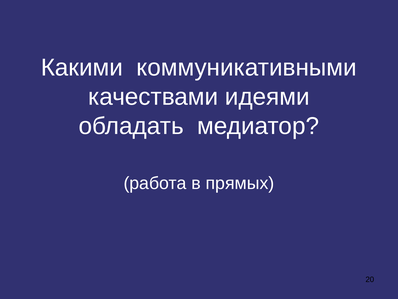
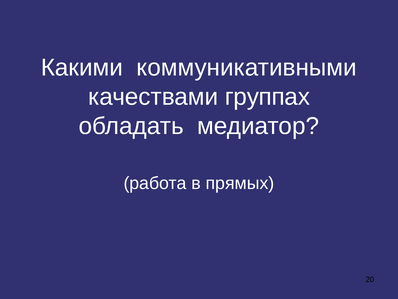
идеями: идеями -> группах
